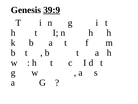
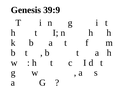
39:9 underline: present -> none
